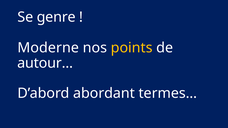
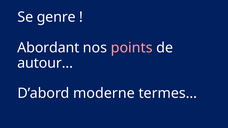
Moderne: Moderne -> Abordant
points colour: yellow -> pink
abordant: abordant -> moderne
